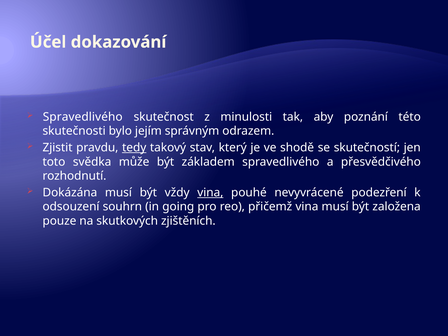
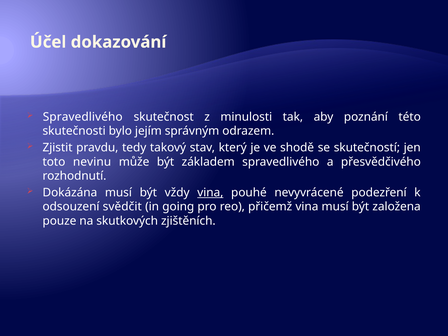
tedy underline: present -> none
svědka: svědka -> nevinu
souhrn: souhrn -> svědčit
